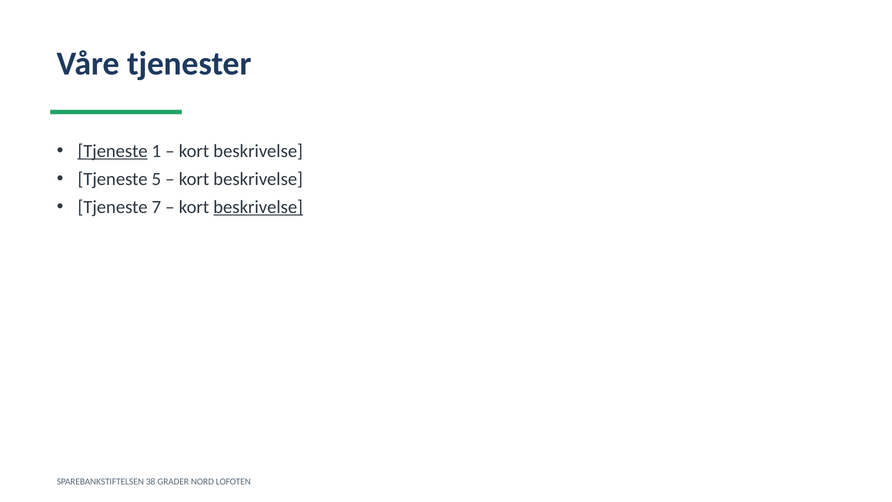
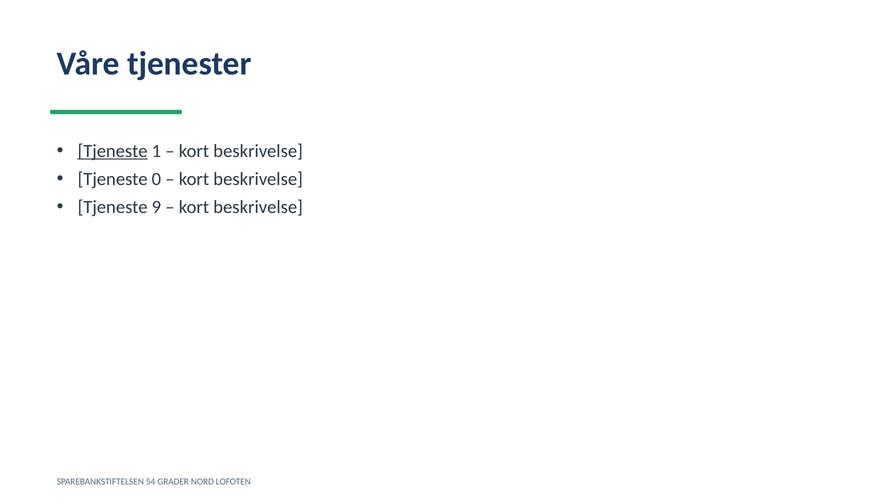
5: 5 -> 0
7: 7 -> 9
beskrivelse at (258, 207) underline: present -> none
38: 38 -> 54
